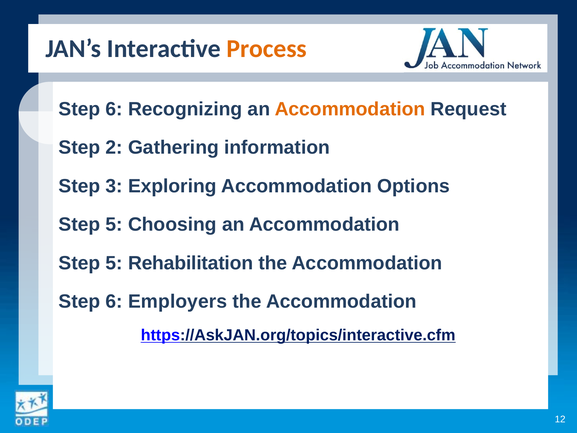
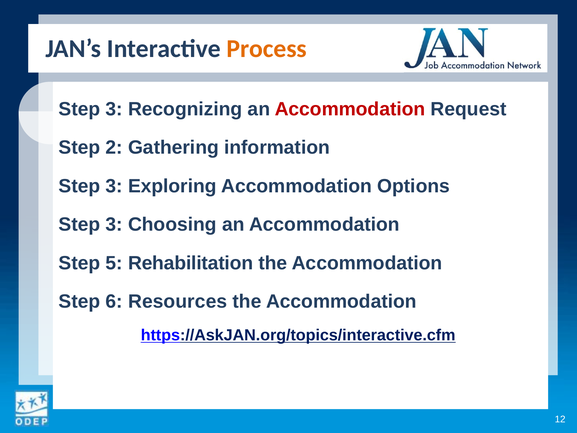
6 at (114, 109): 6 -> 3
Accommodation at (350, 109) colour: orange -> red
5 at (114, 224): 5 -> 3
Employers: Employers -> Resources
